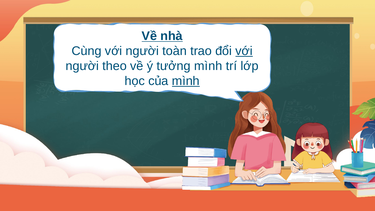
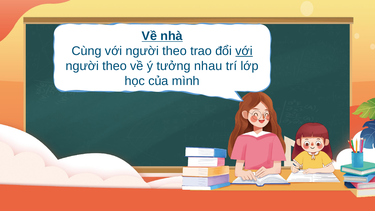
Cùng với người toàn: toàn -> theo
tưởng mình: mình -> nhau
mình at (186, 81) underline: present -> none
